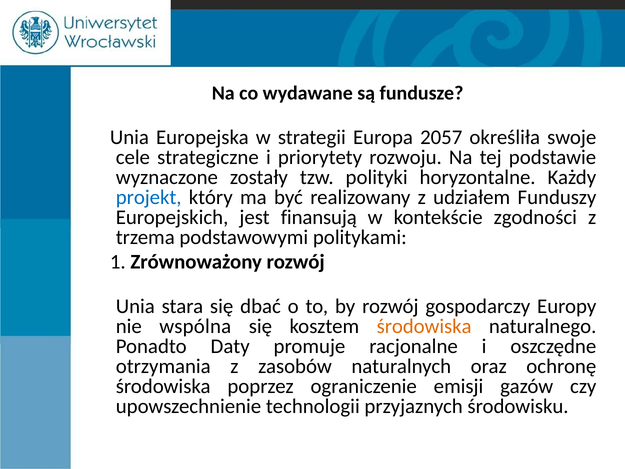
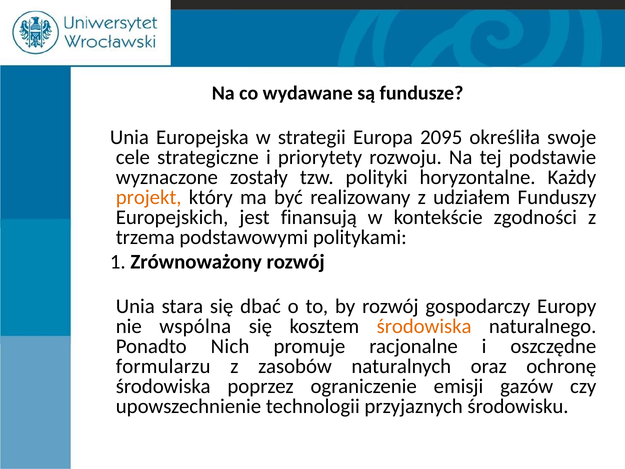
2057: 2057 -> 2095
projekt colour: blue -> orange
Daty: Daty -> Nich
otrzymania: otrzymania -> formularzu
